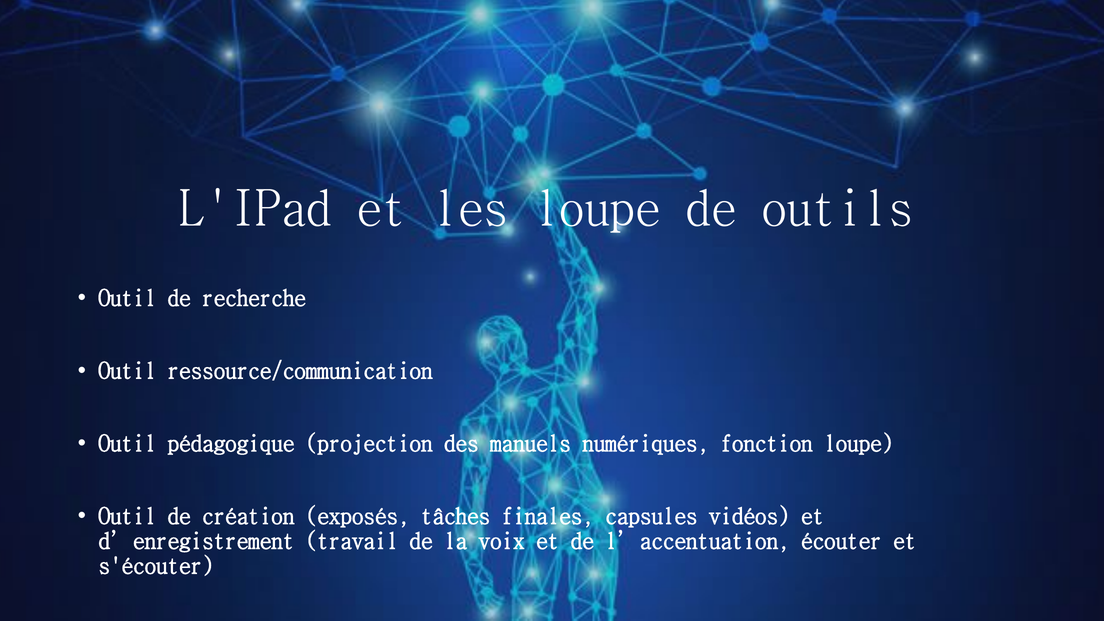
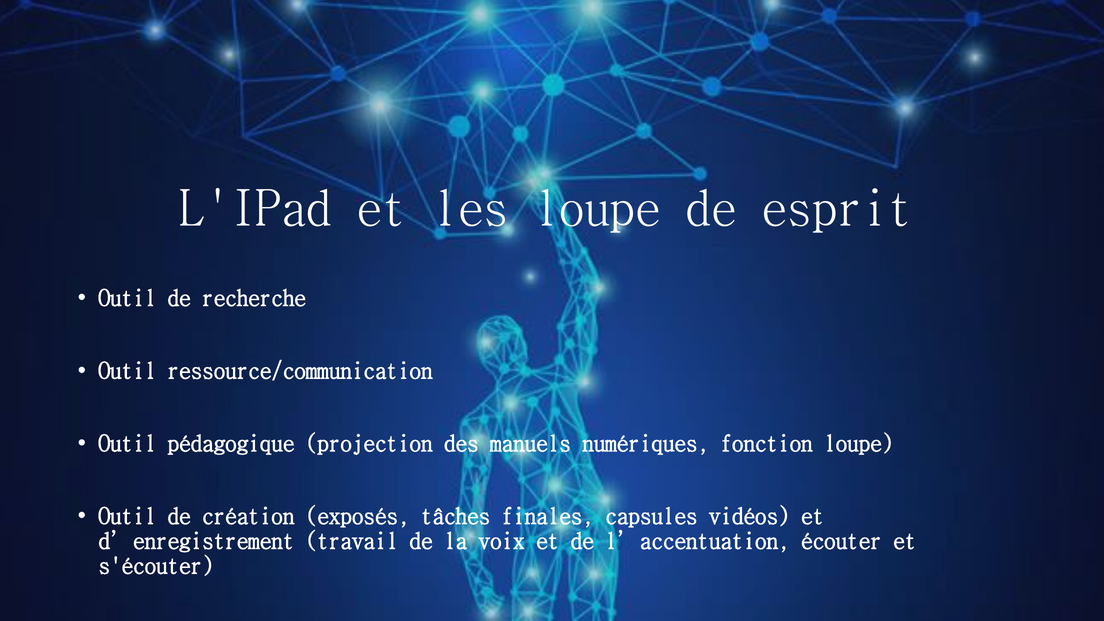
outils: outils -> esprit
